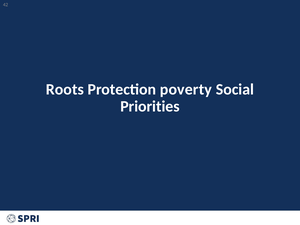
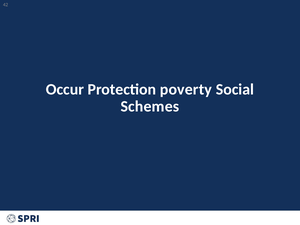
Roots: Roots -> Occur
Priorities: Priorities -> Schemes
